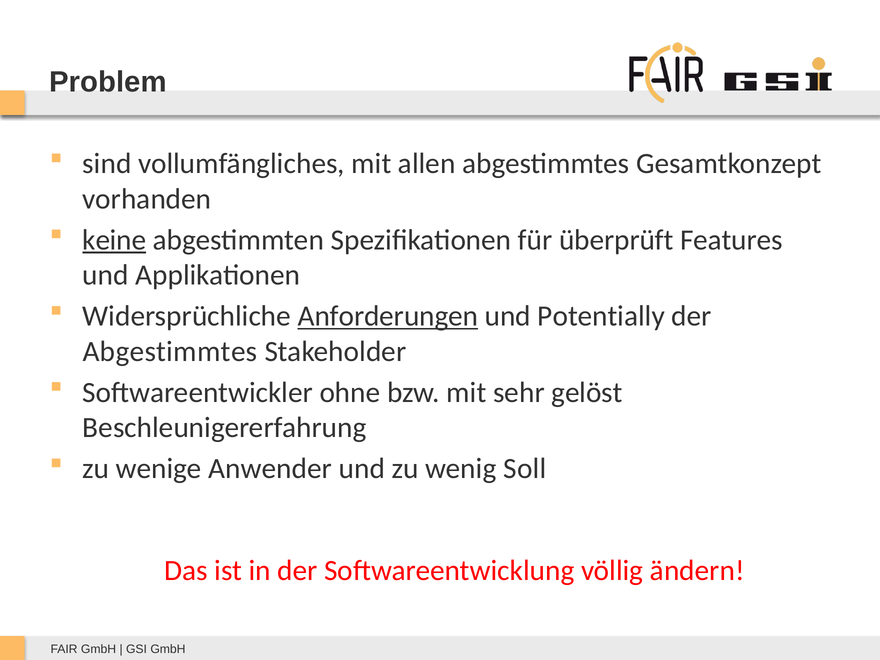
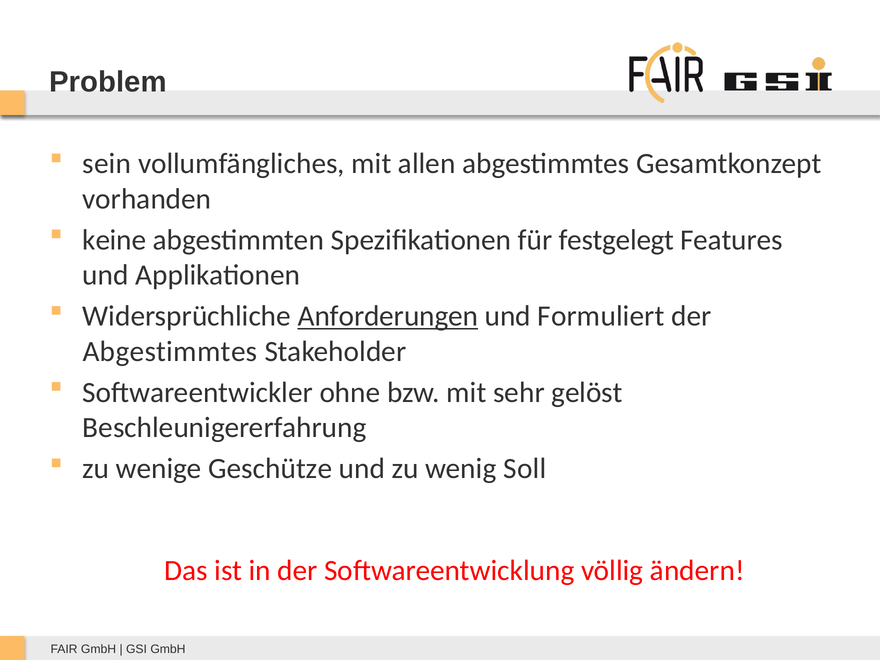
sind: sind -> sein
keine underline: present -> none
überprüft: überprüft -> festgelegt
Potentially: Potentially -> Formuliert
Anwender: Anwender -> Geschütze
